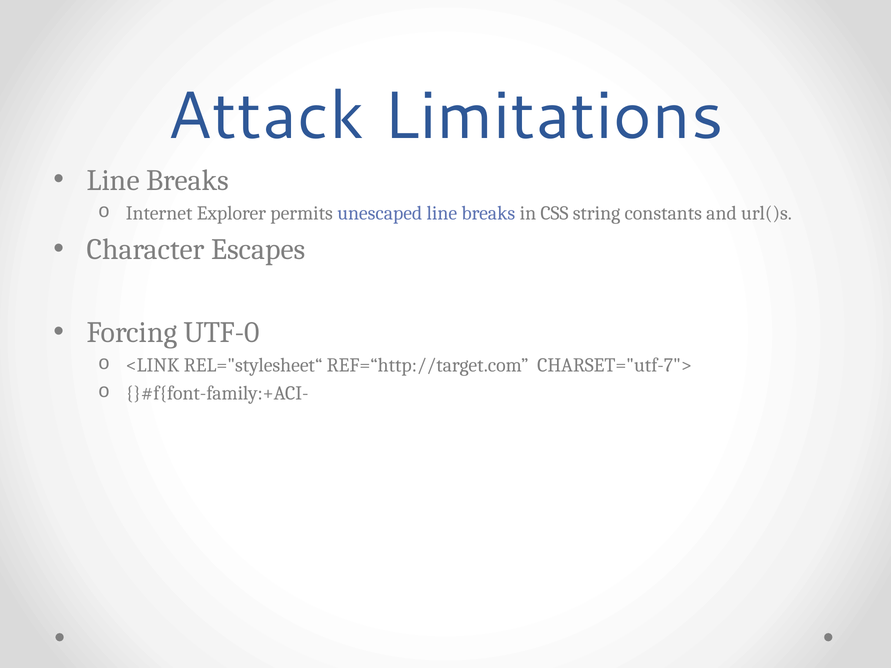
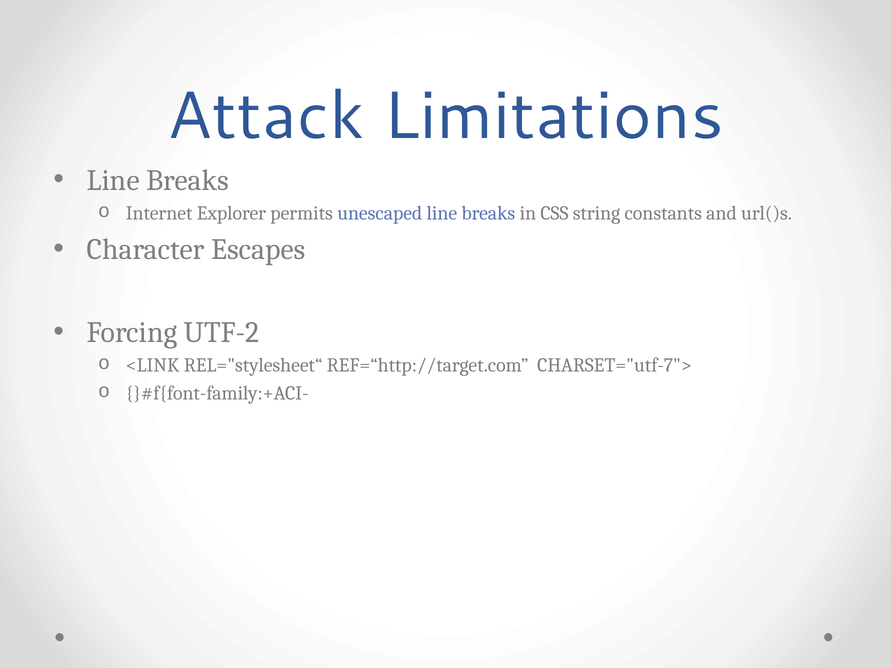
UTF-0: UTF-0 -> UTF-2
